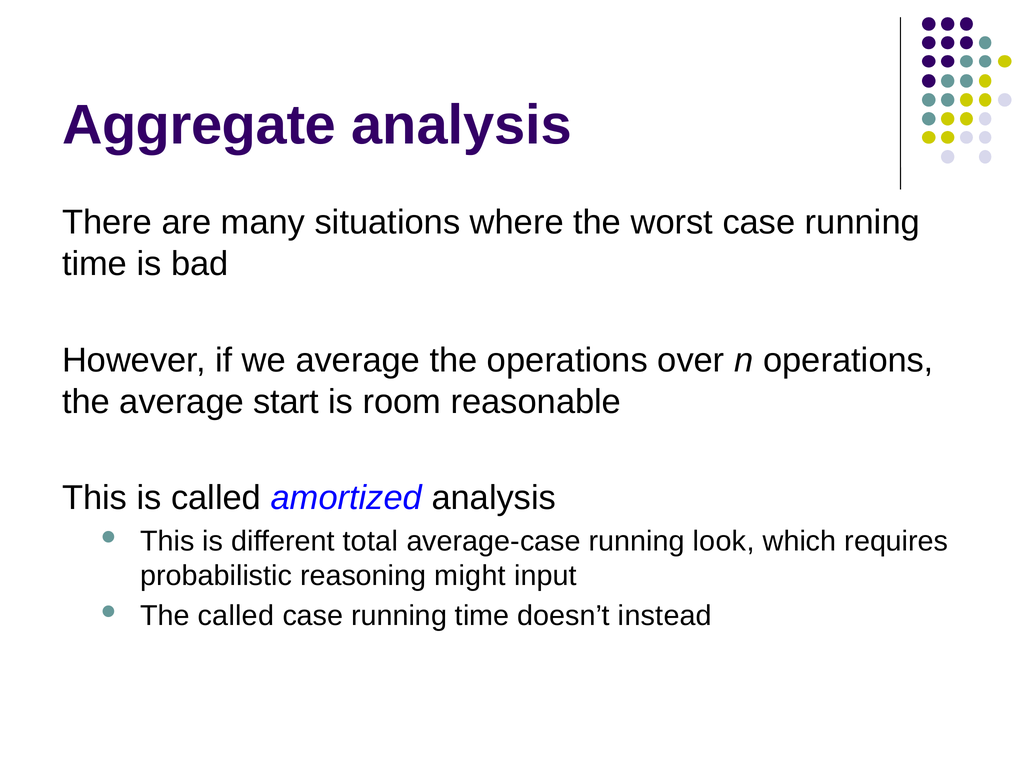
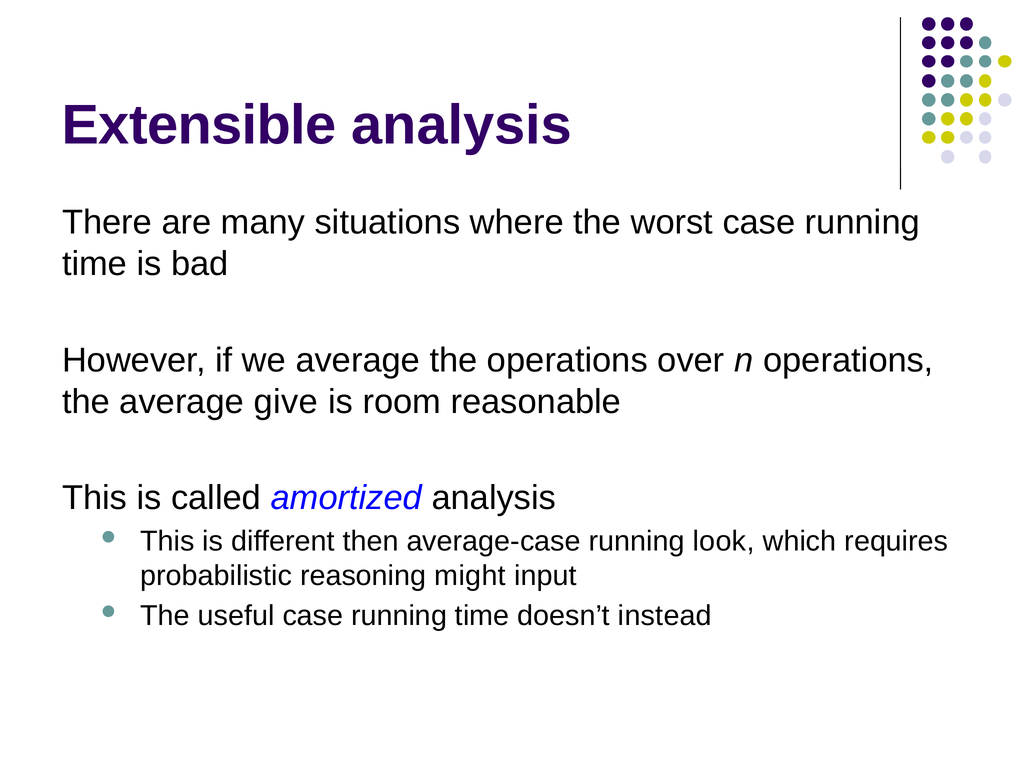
Aggregate: Aggregate -> Extensible
start: start -> give
total: total -> then
The called: called -> useful
